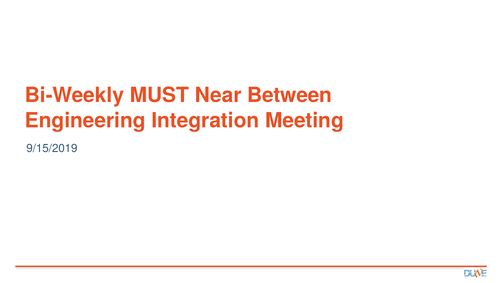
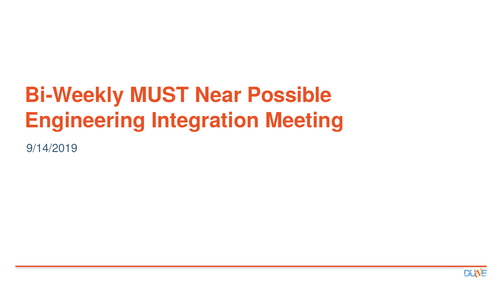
Between: Between -> Possible
9/15/2019: 9/15/2019 -> 9/14/2019
